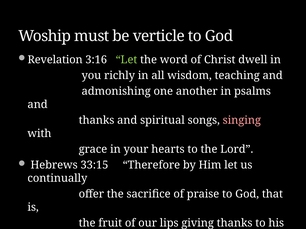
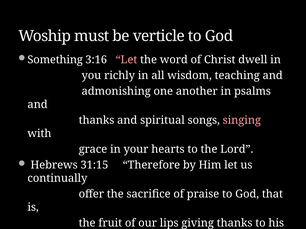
Revelation: Revelation -> Something
Let at (126, 60) colour: light green -> pink
33:15: 33:15 -> 31:15
